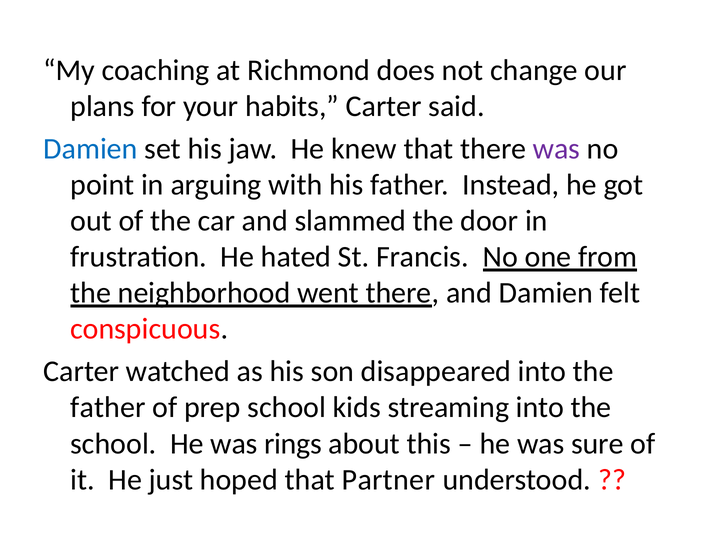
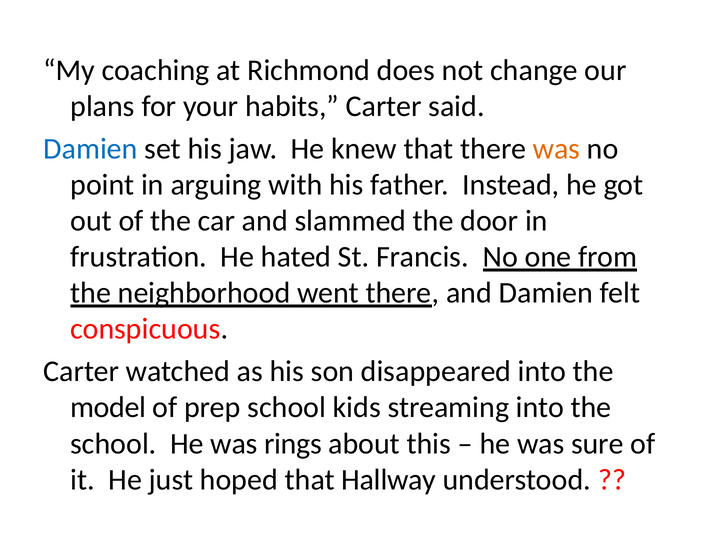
was at (556, 149) colour: purple -> orange
father at (108, 407): father -> model
Partner: Partner -> Hallway
